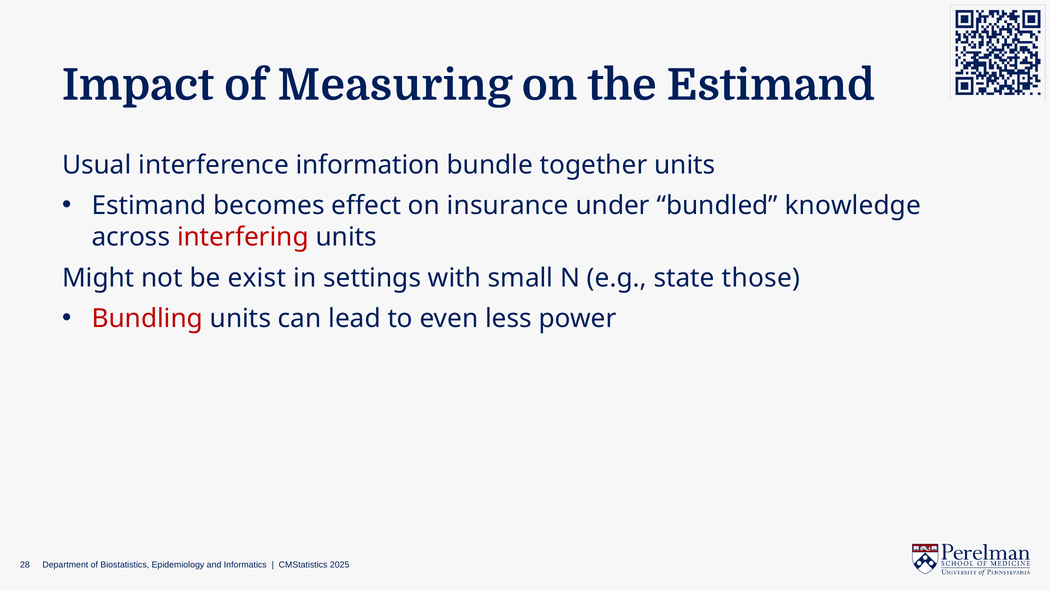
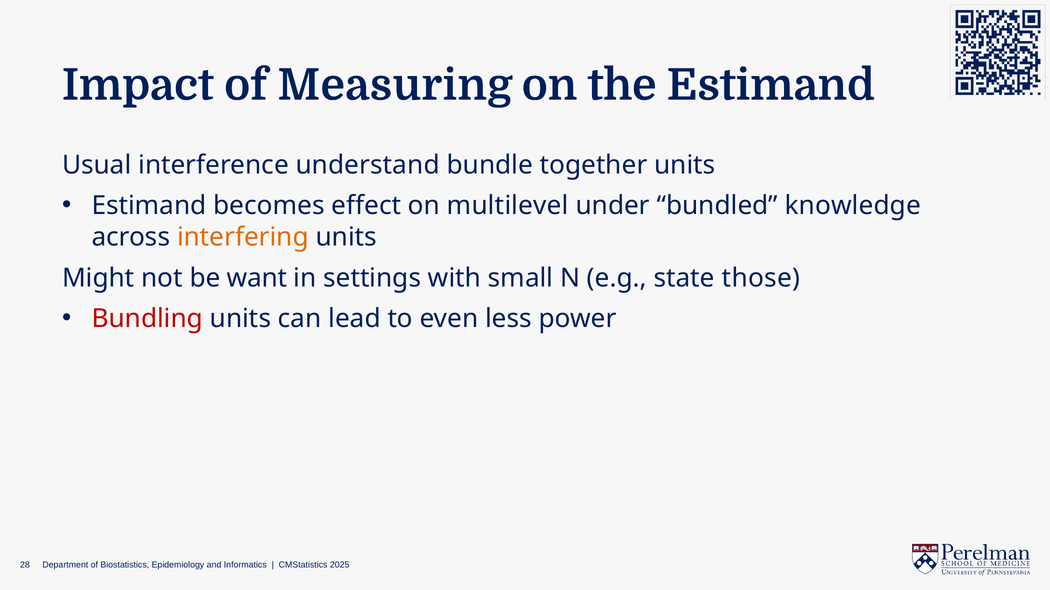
information: information -> understand
insurance: insurance -> multilevel
interfering colour: red -> orange
exist: exist -> want
